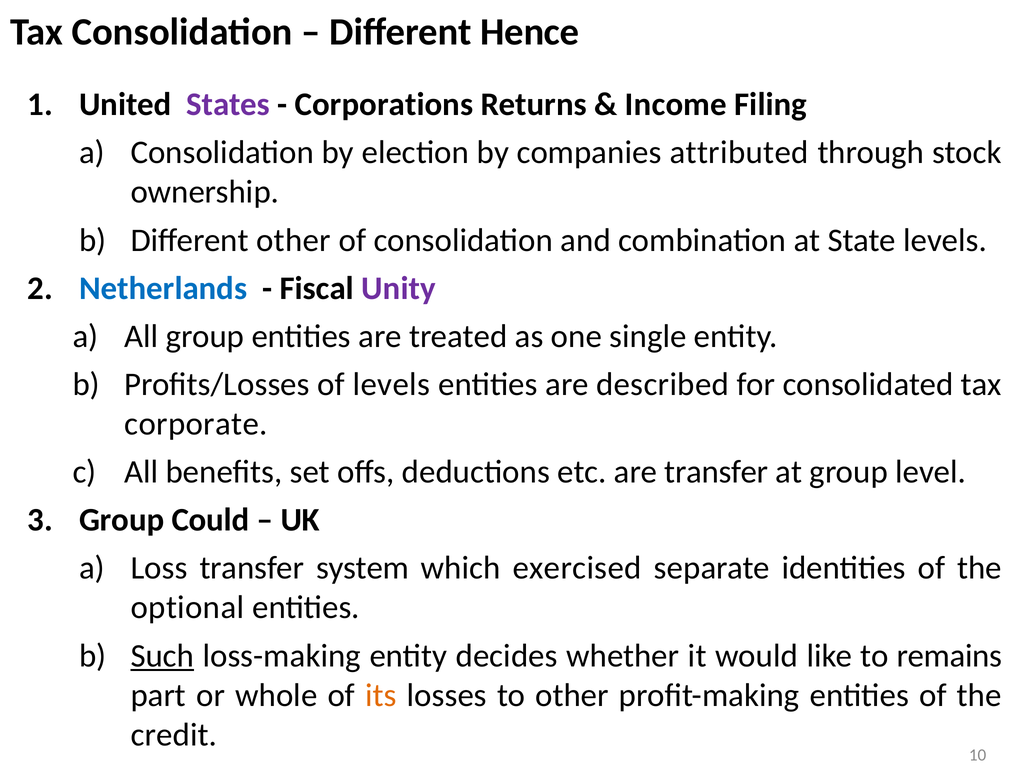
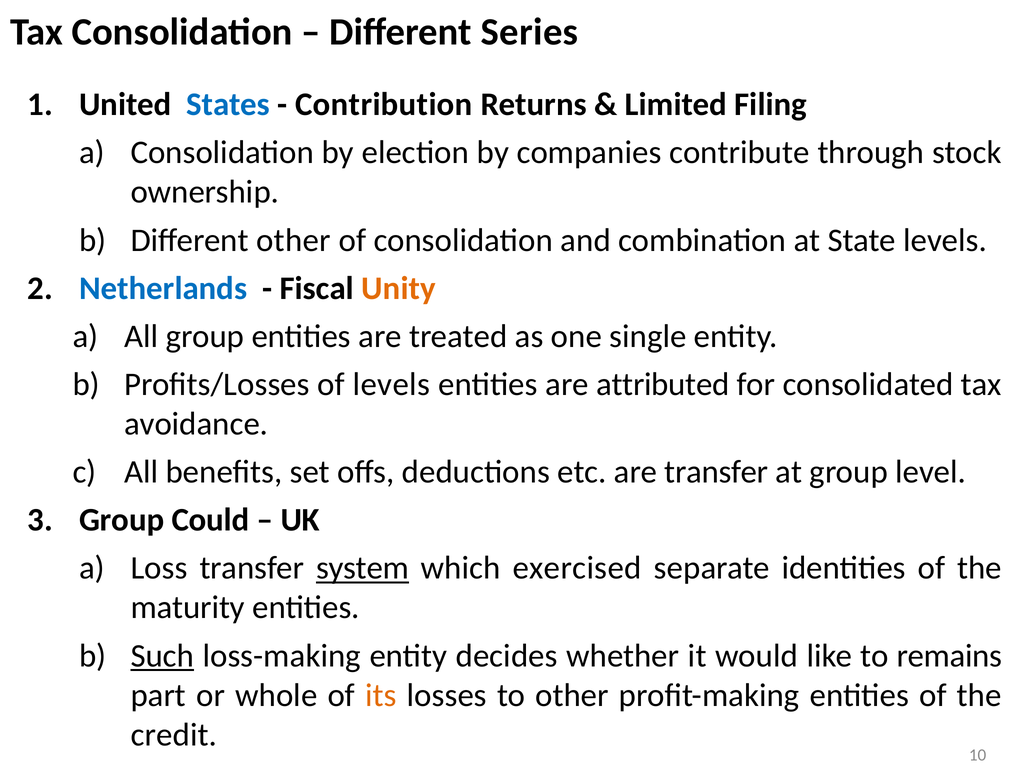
Hence: Hence -> Series
States colour: purple -> blue
Corporations: Corporations -> Contribution
Income: Income -> Limited
attributed: attributed -> contribute
Unity colour: purple -> orange
described: described -> attributed
corporate: corporate -> avoidance
system underline: none -> present
optional: optional -> maturity
